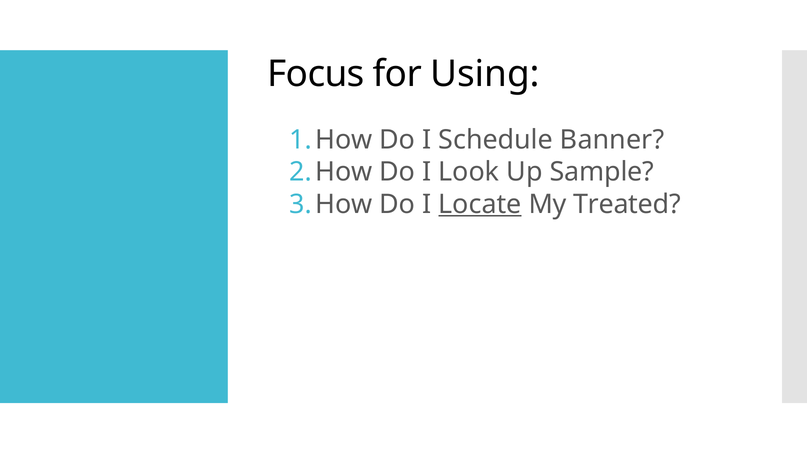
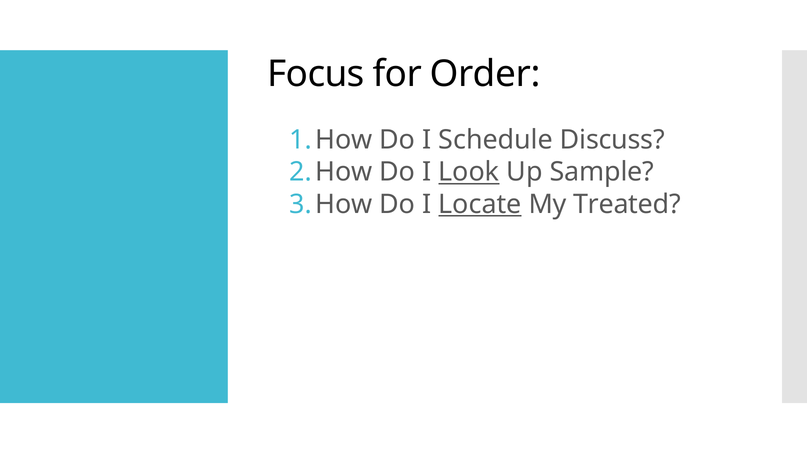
Using: Using -> Order
Banner: Banner -> Discuss
Look underline: none -> present
